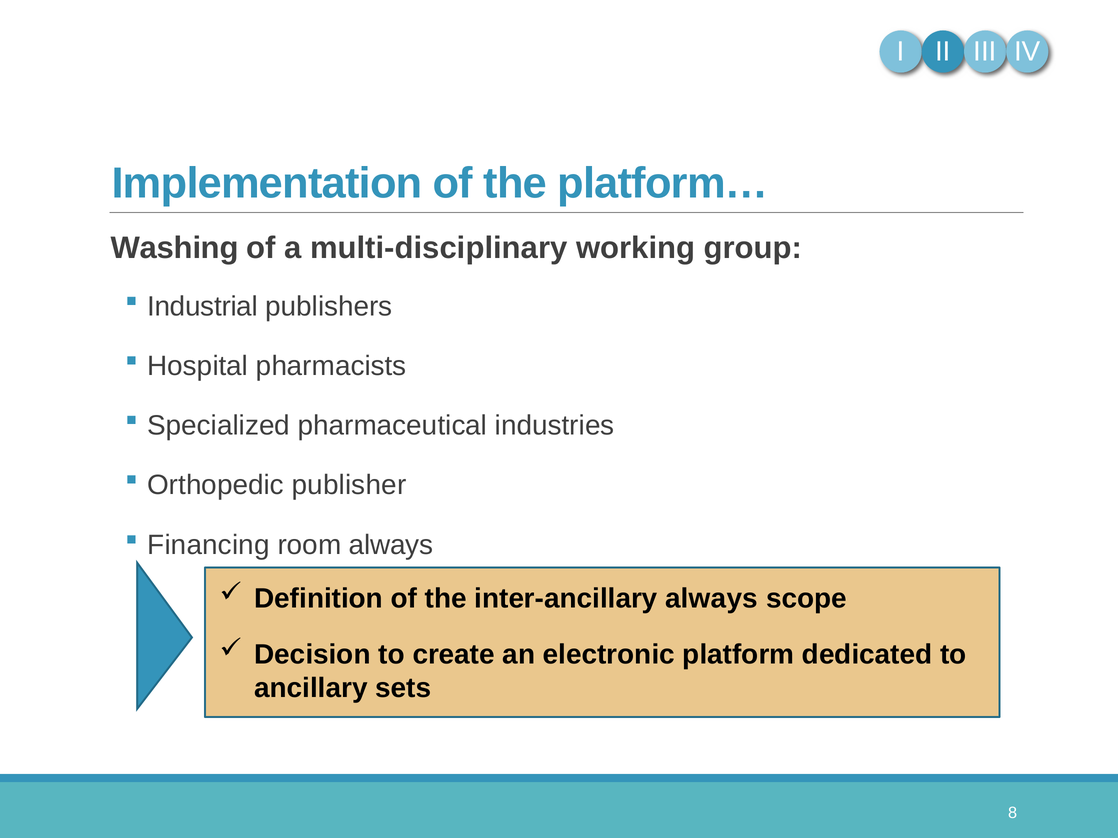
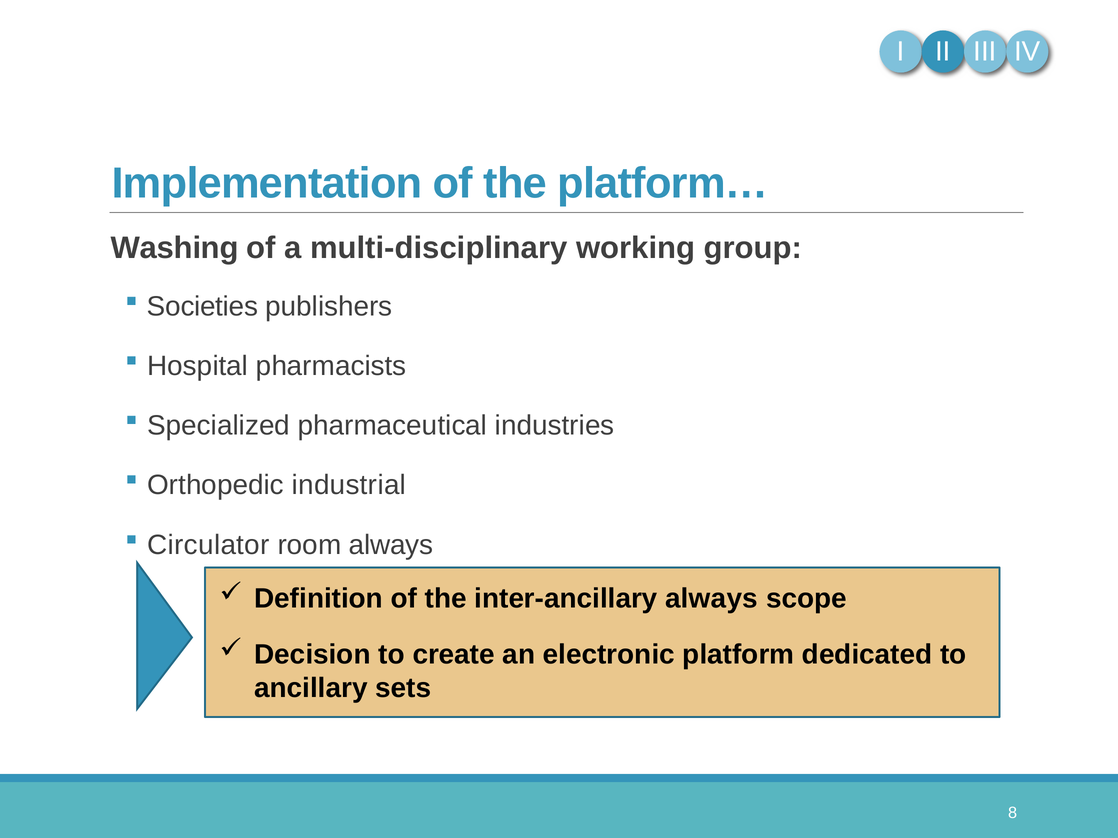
Industrial: Industrial -> Societies
publisher: publisher -> industrial
Financing: Financing -> Circulator
